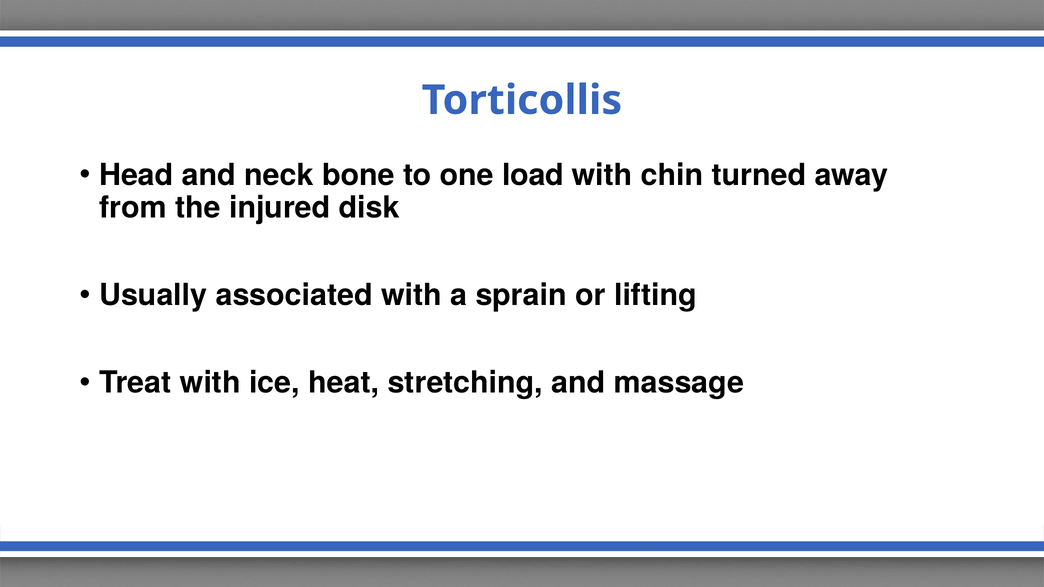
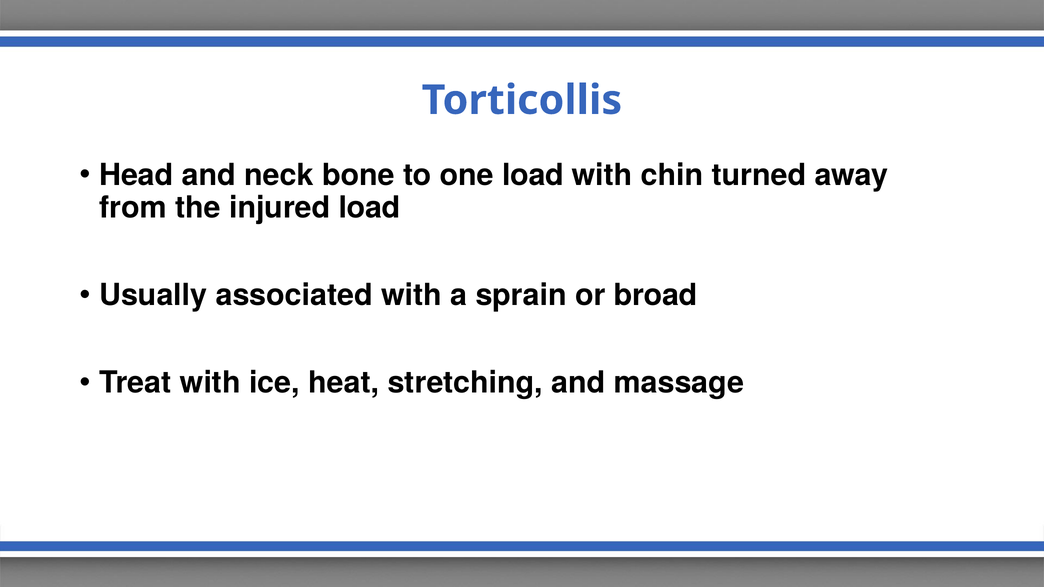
injured disk: disk -> load
lifting: lifting -> broad
